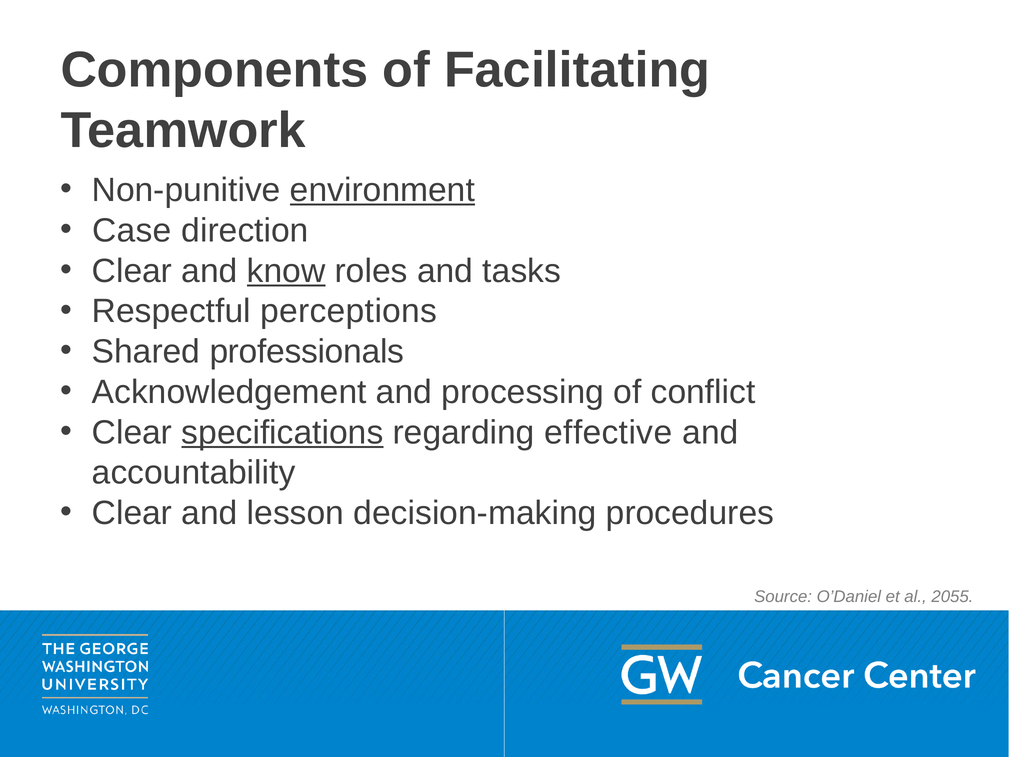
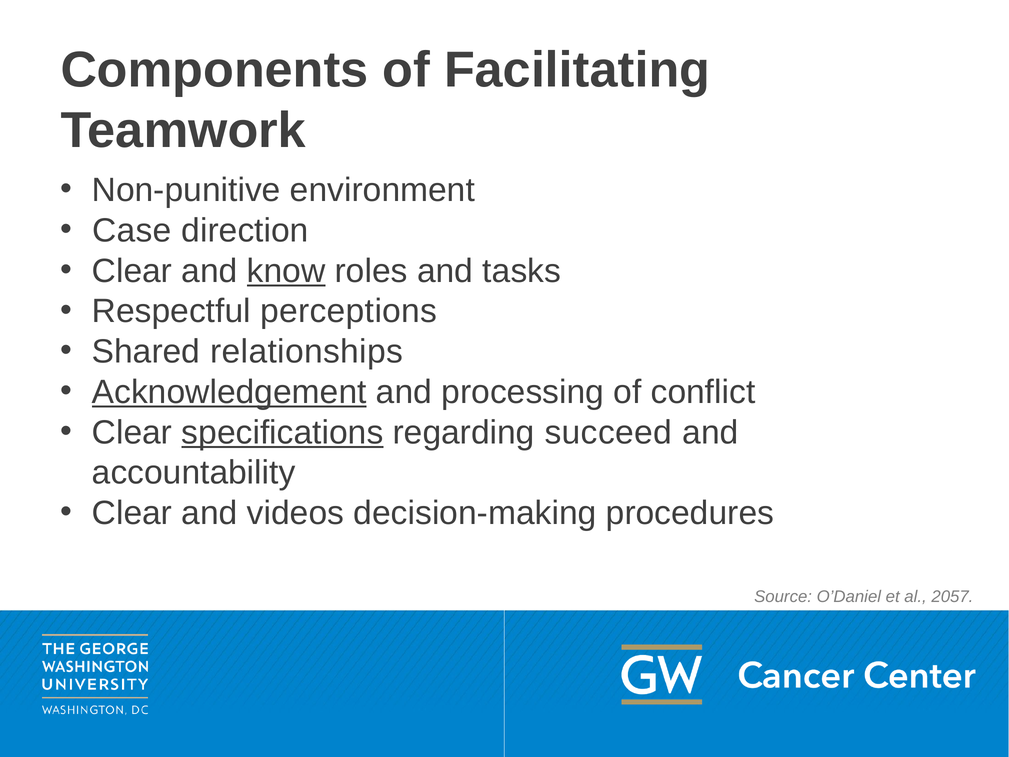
environment underline: present -> none
professionals: professionals -> relationships
Acknowledgement underline: none -> present
effective: effective -> succeed
lesson: lesson -> videos
2055: 2055 -> 2057
